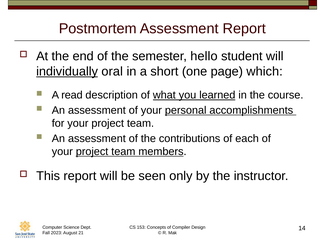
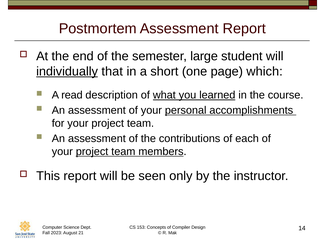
hello: hello -> large
oral: oral -> that
